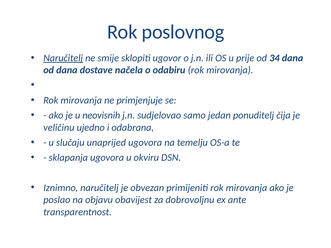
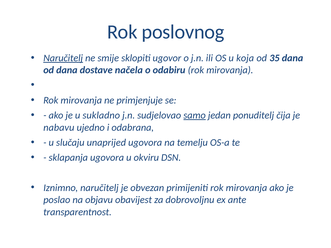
prije: prije -> koja
34: 34 -> 35
neovisnih: neovisnih -> sukladno
samo underline: none -> present
veličinu: veličinu -> nabavu
